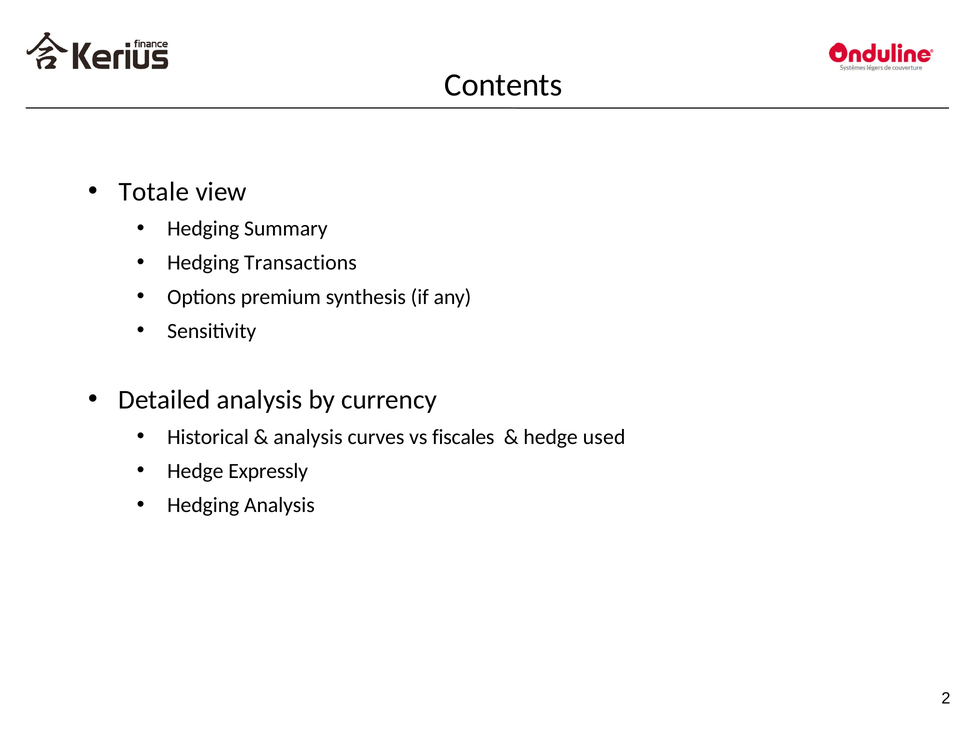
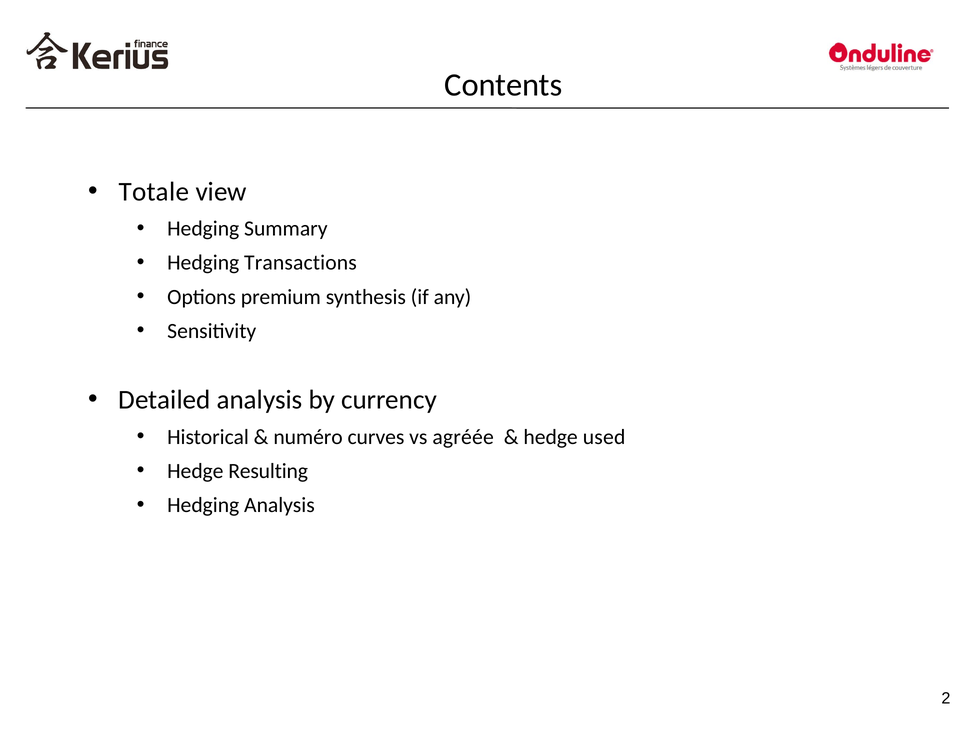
analysis at (308, 436): analysis -> numéro
fiscales: fiscales -> agréée
Expressly: Expressly -> Resulting
